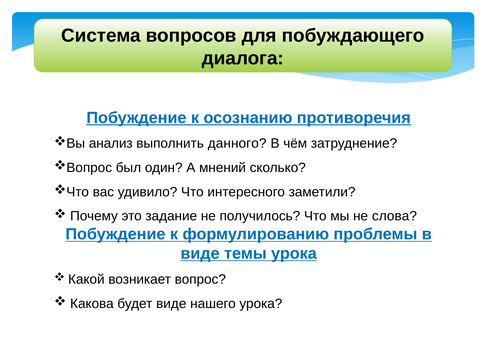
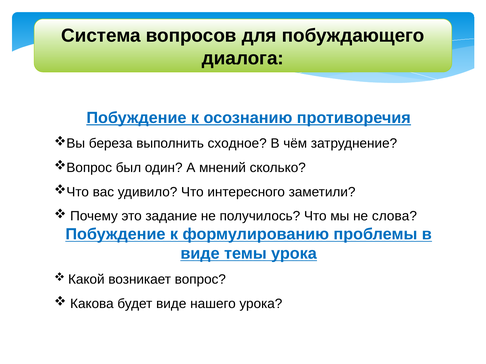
анализ: анализ -> береза
данного: данного -> сходное
